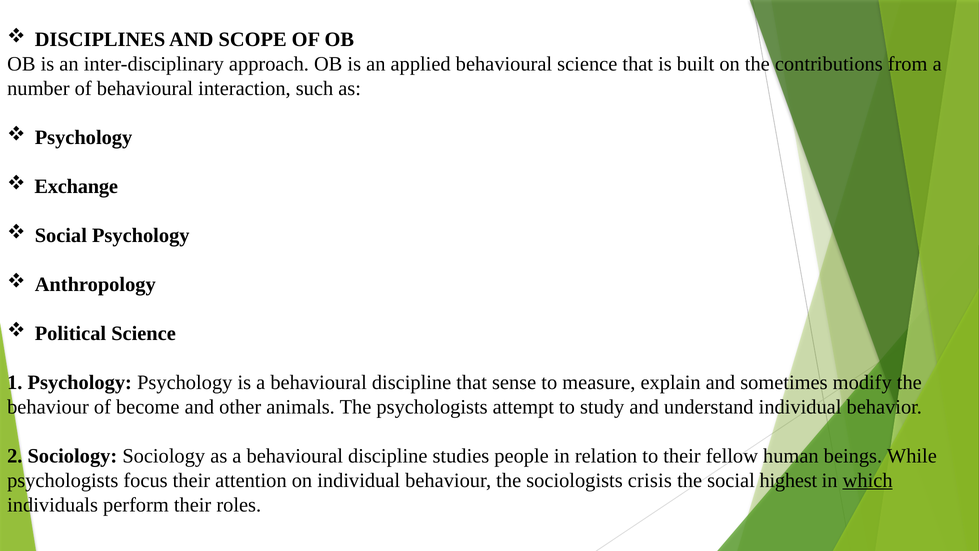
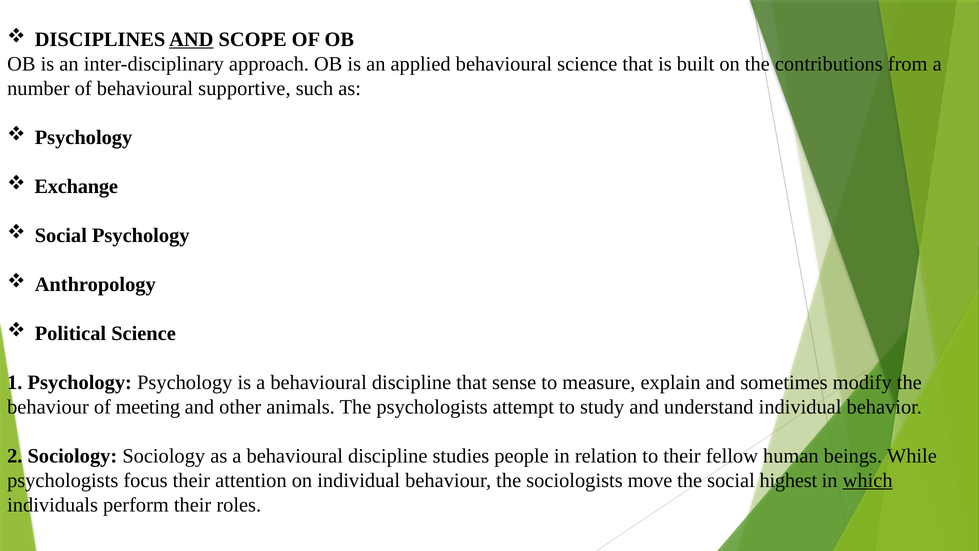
AND at (191, 39) underline: none -> present
interaction: interaction -> supportive
become: become -> meeting
crisis: crisis -> move
